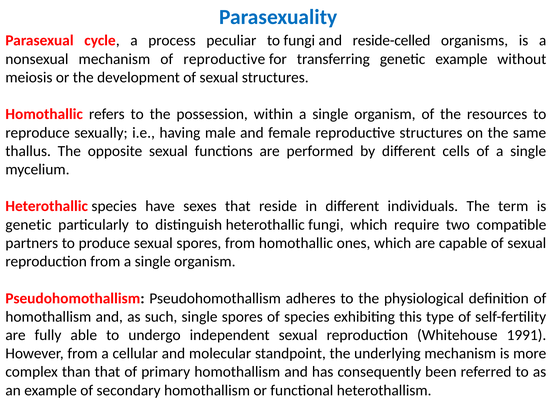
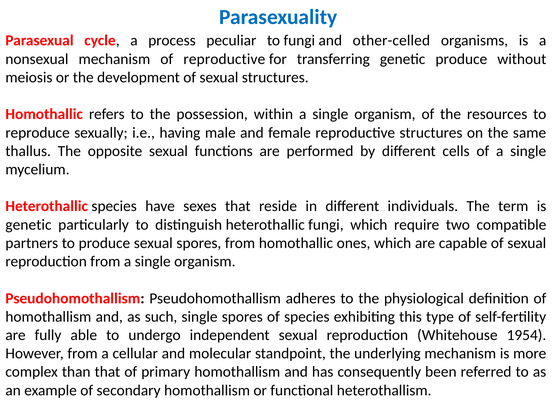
reside-celled: reside-celled -> other-celled
genetic example: example -> produce
1991: 1991 -> 1954
